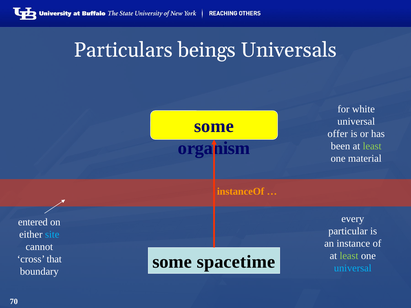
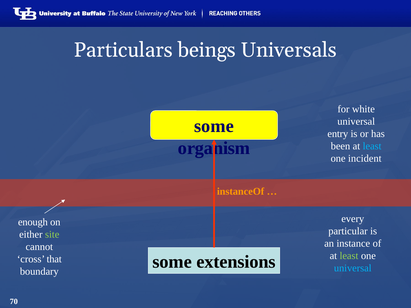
offer: offer -> entry
least at (372, 146) colour: light green -> light blue
material: material -> incident
entered: entered -> enough
site colour: light blue -> light green
spacetime: spacetime -> extensions
